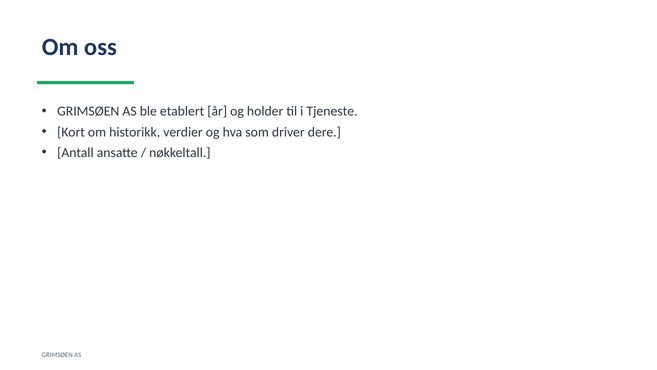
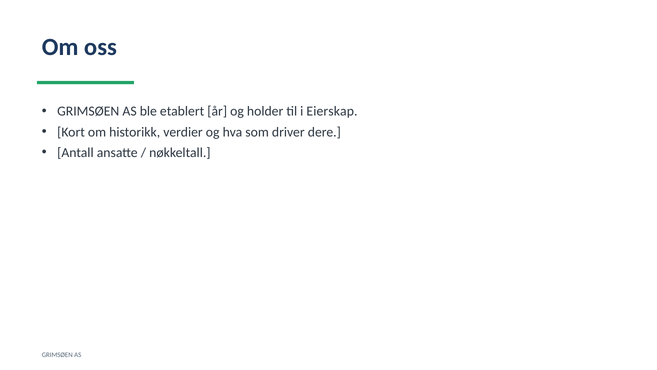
Tjeneste: Tjeneste -> Eierskap
